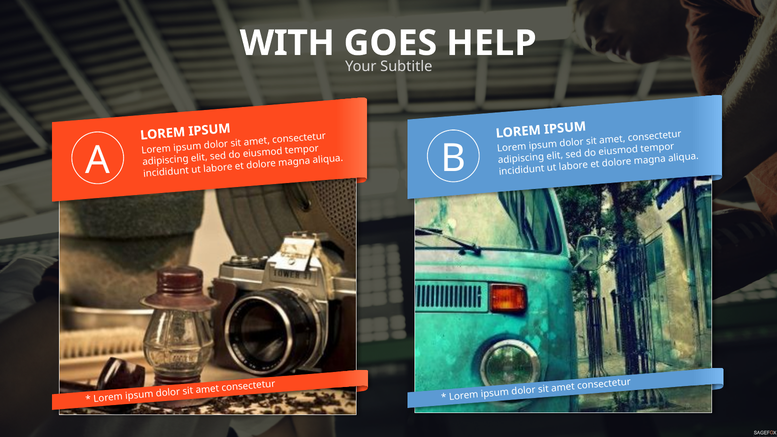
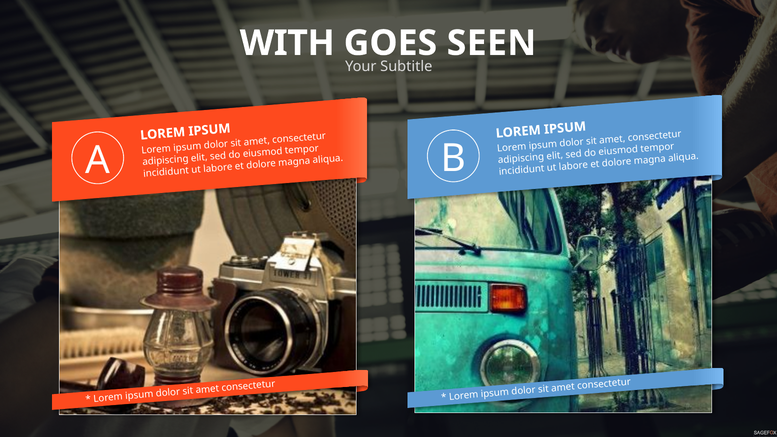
HELP: HELP -> SEEN
